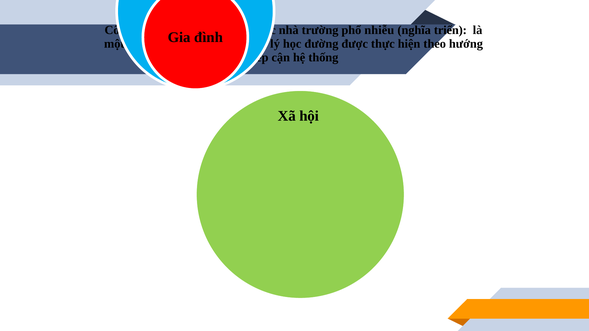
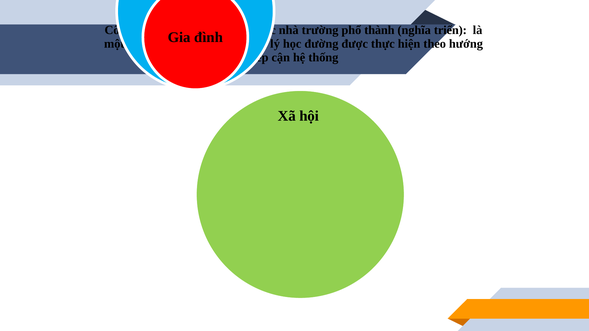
nhiễu: nhiễu -> thành
